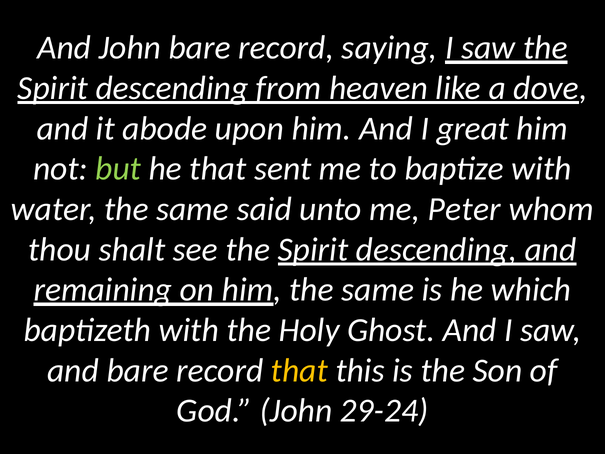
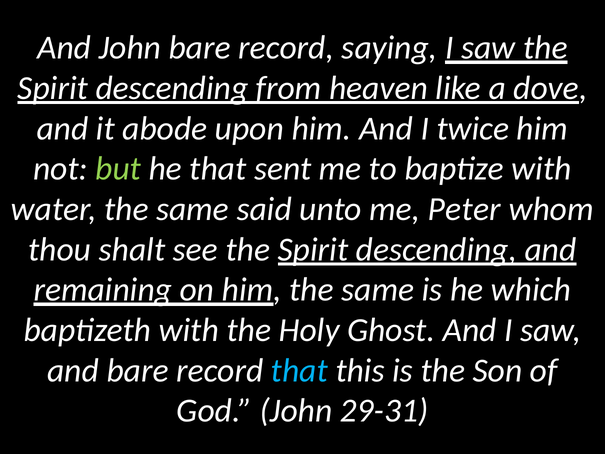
great: great -> twice
that at (299, 370) colour: yellow -> light blue
29-24: 29-24 -> 29-31
